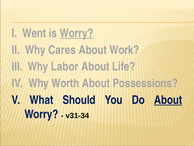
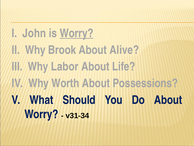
Went: Went -> John
Cares: Cares -> Brook
Work: Work -> Alive
About at (168, 100) underline: present -> none
